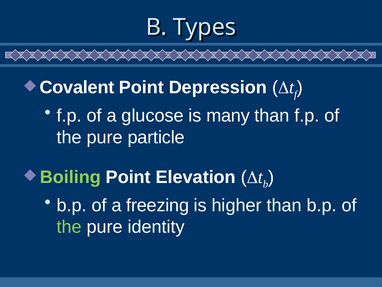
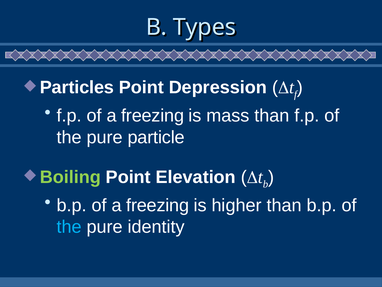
Covalent: Covalent -> Particles
f.p of a glucose: glucose -> freezing
many: many -> mass
the at (69, 227) colour: light green -> light blue
